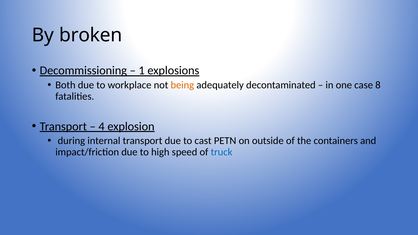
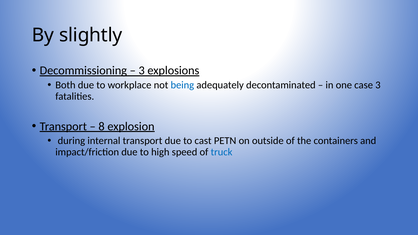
broken: broken -> slightly
1 at (142, 71): 1 -> 3
being colour: orange -> blue
case 8: 8 -> 3
4: 4 -> 8
